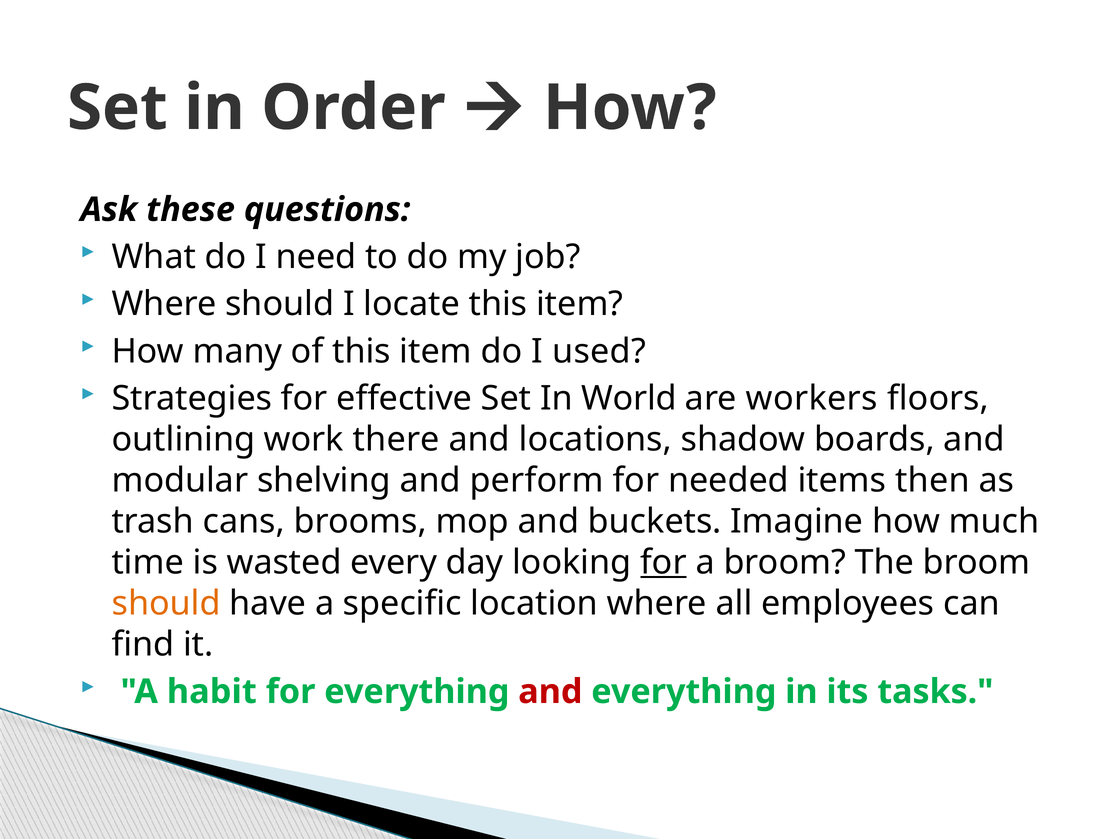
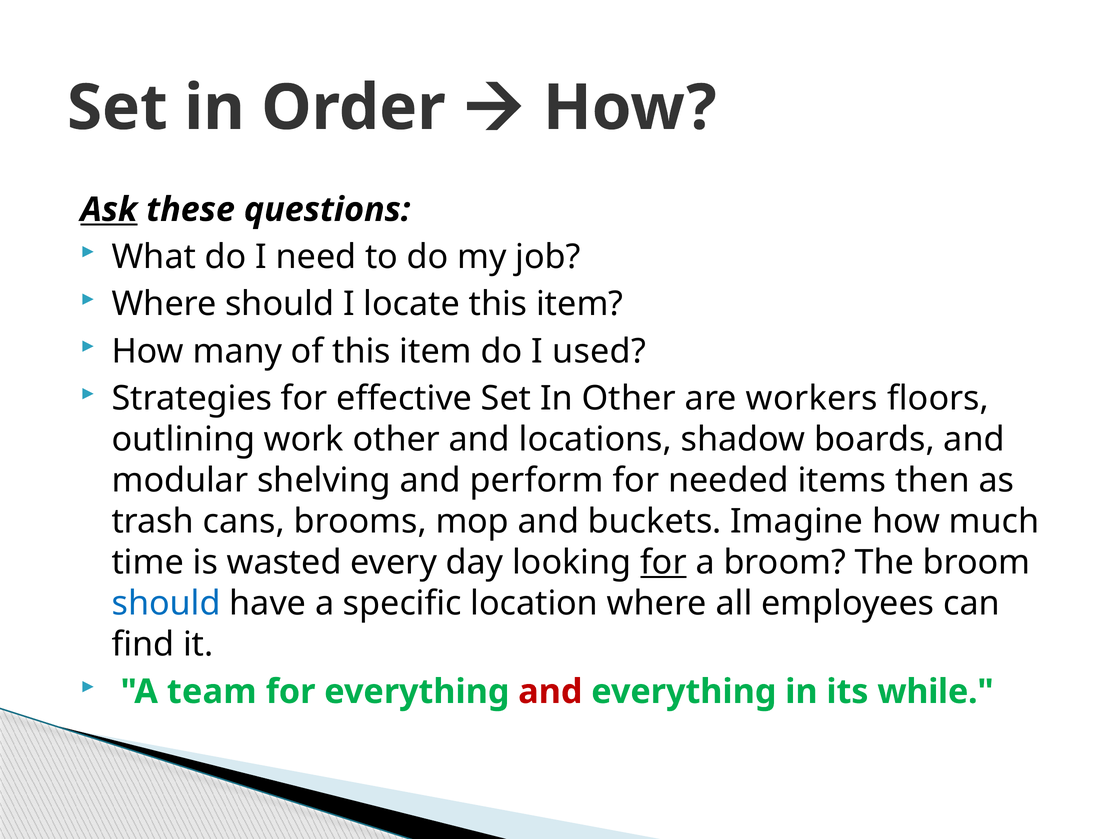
Ask underline: none -> present
In World: World -> Other
work there: there -> other
should at (166, 604) colour: orange -> blue
habit: habit -> team
tasks: tasks -> while
